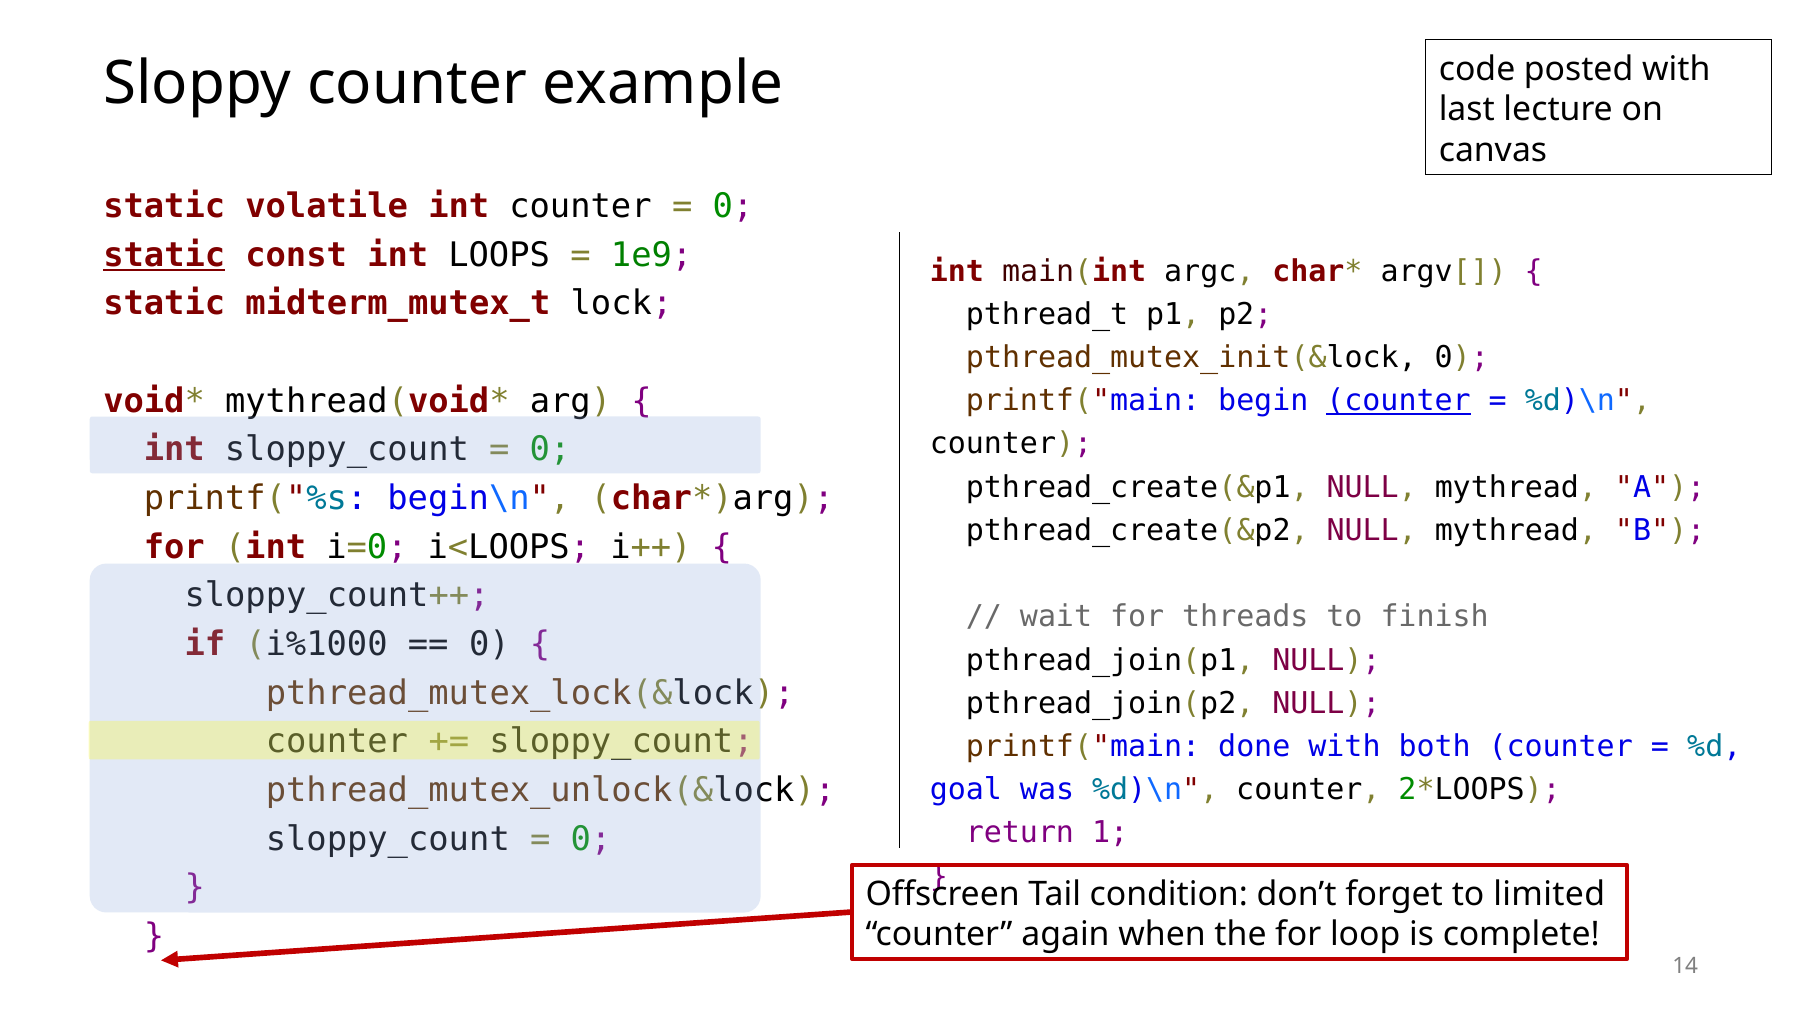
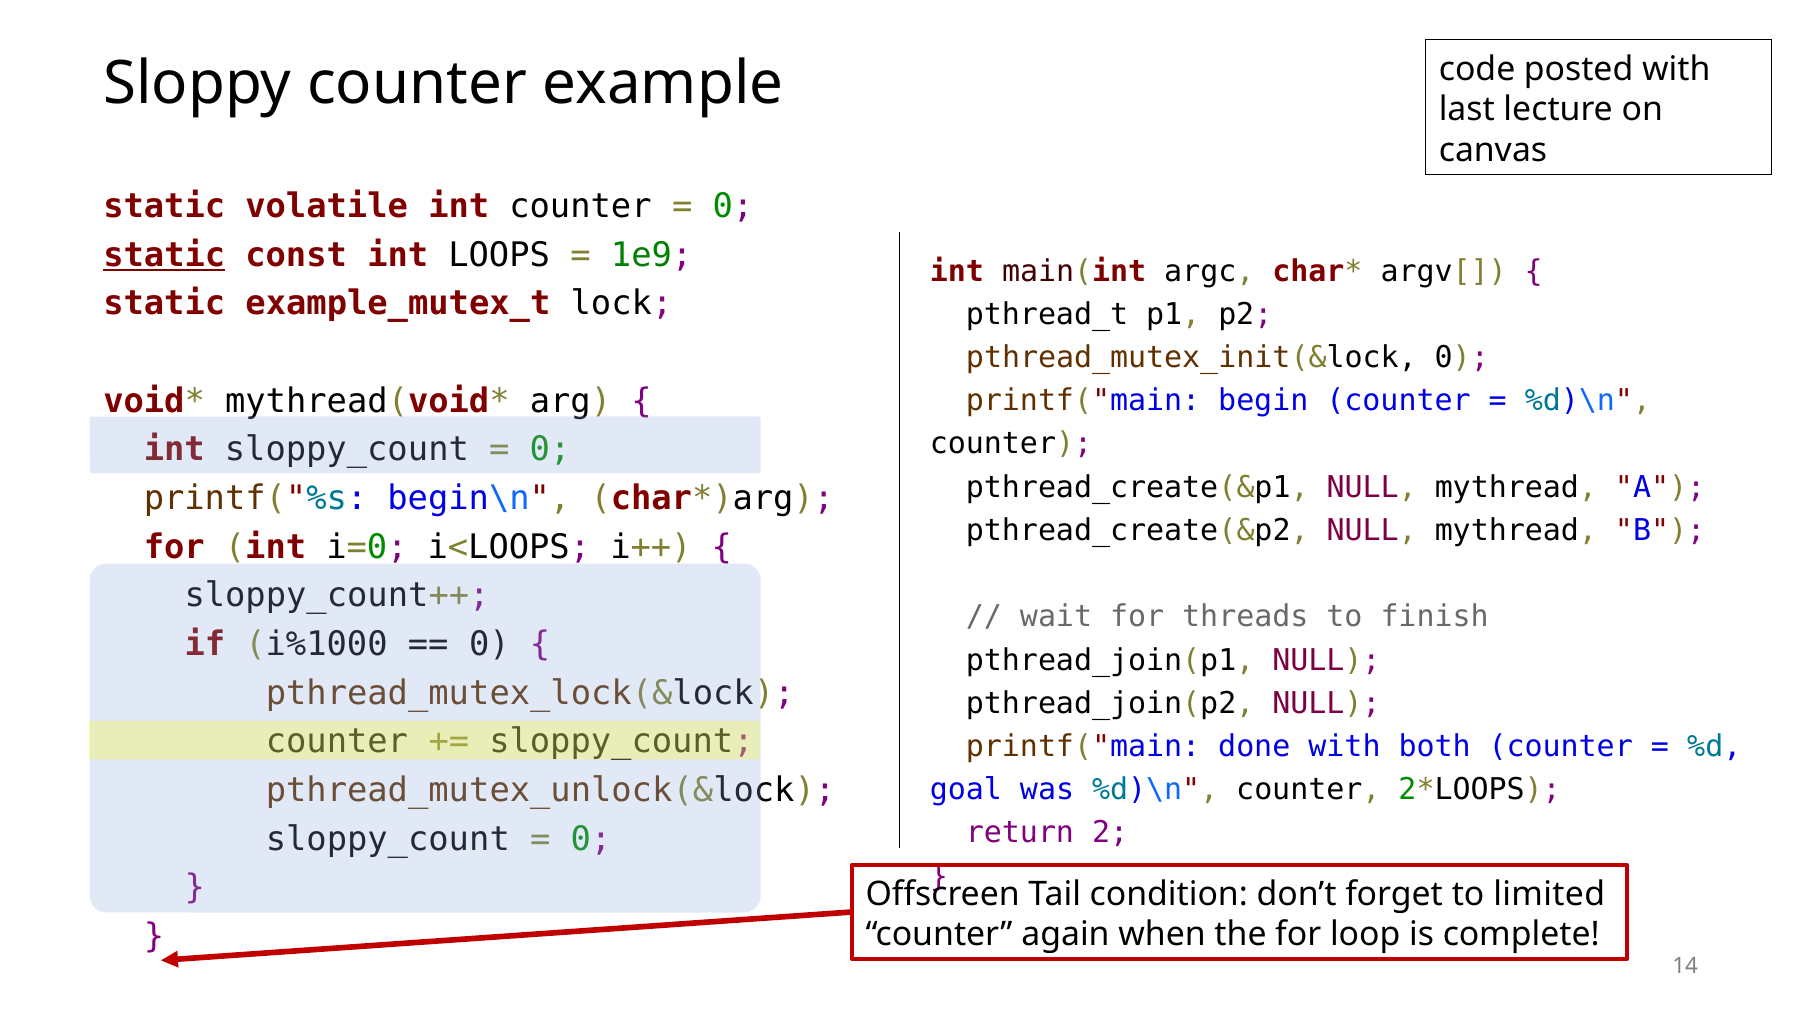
midterm_mutex_t: midterm_mutex_t -> example_mutex_t
counter at (1399, 401) underline: present -> none
1: 1 -> 2
